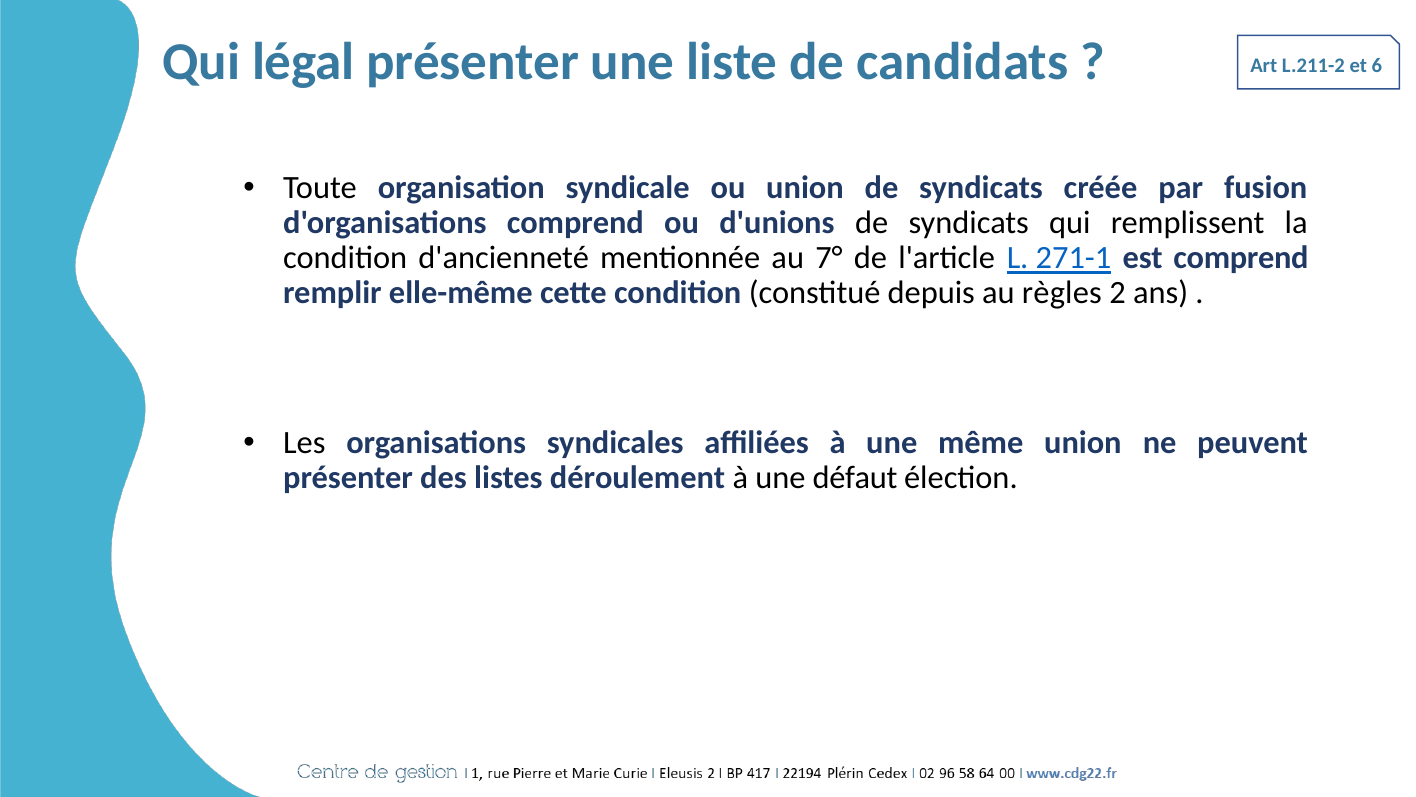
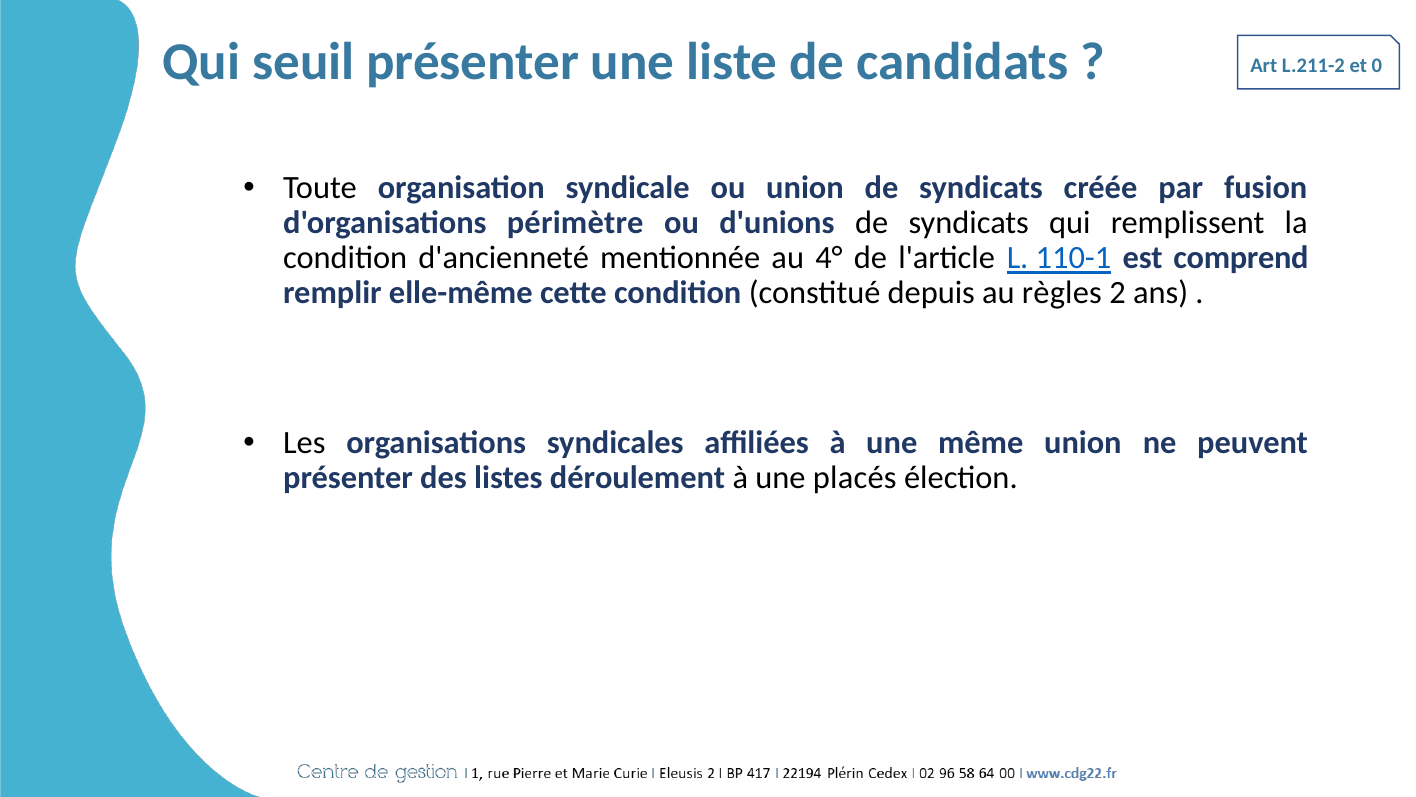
légal: légal -> seuil
6: 6 -> 0
d'organisations comprend: comprend -> périmètre
7°: 7° -> 4°
271-1: 271-1 -> 110-1
défaut: défaut -> placés
